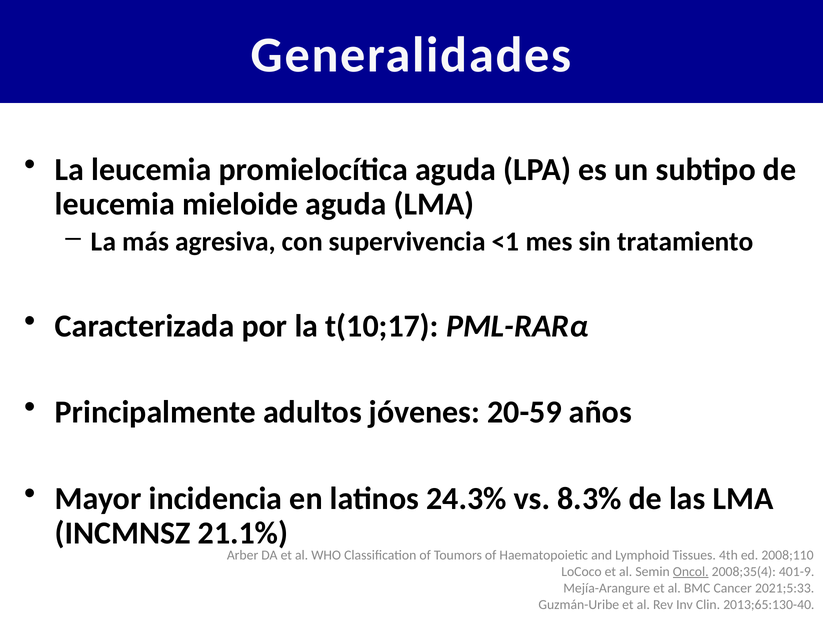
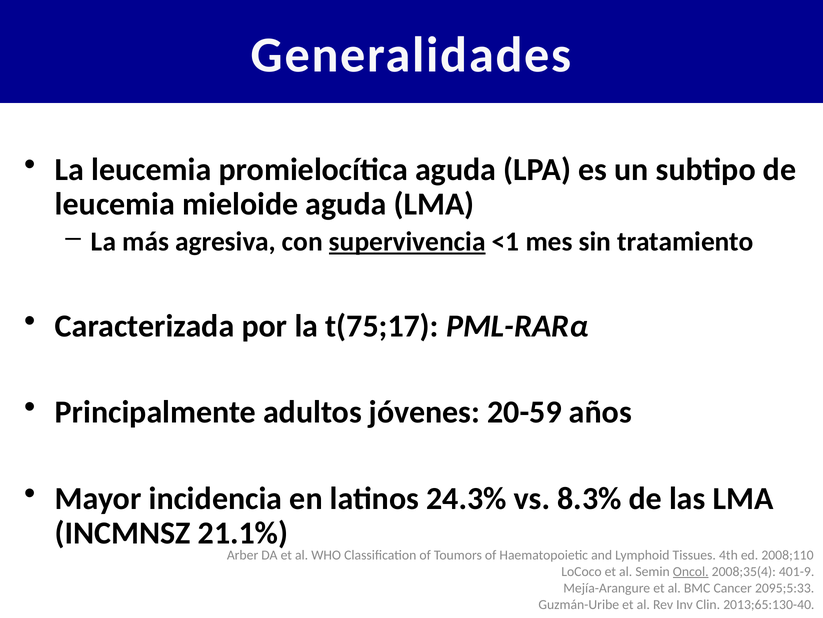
supervivencia underline: none -> present
t(10;17: t(10;17 -> t(75;17
2021;5:33: 2021;5:33 -> 2095;5:33
